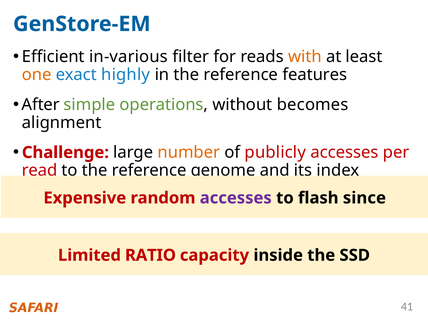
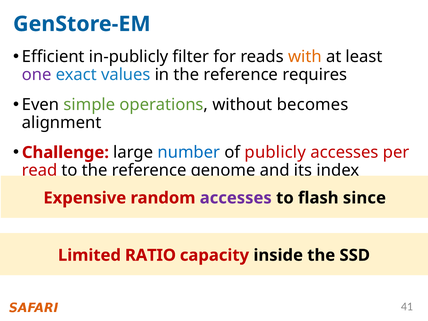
in-various: in-various -> in-publicly
one colour: orange -> purple
highly: highly -> values
features: features -> requires
After: After -> Even
number colour: orange -> blue
